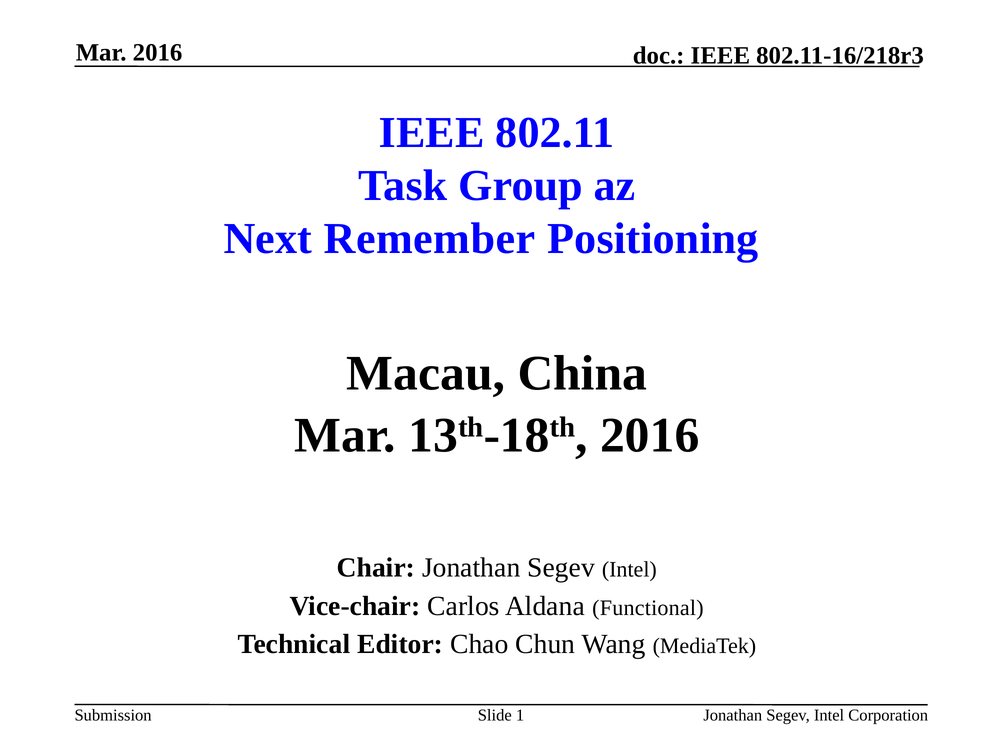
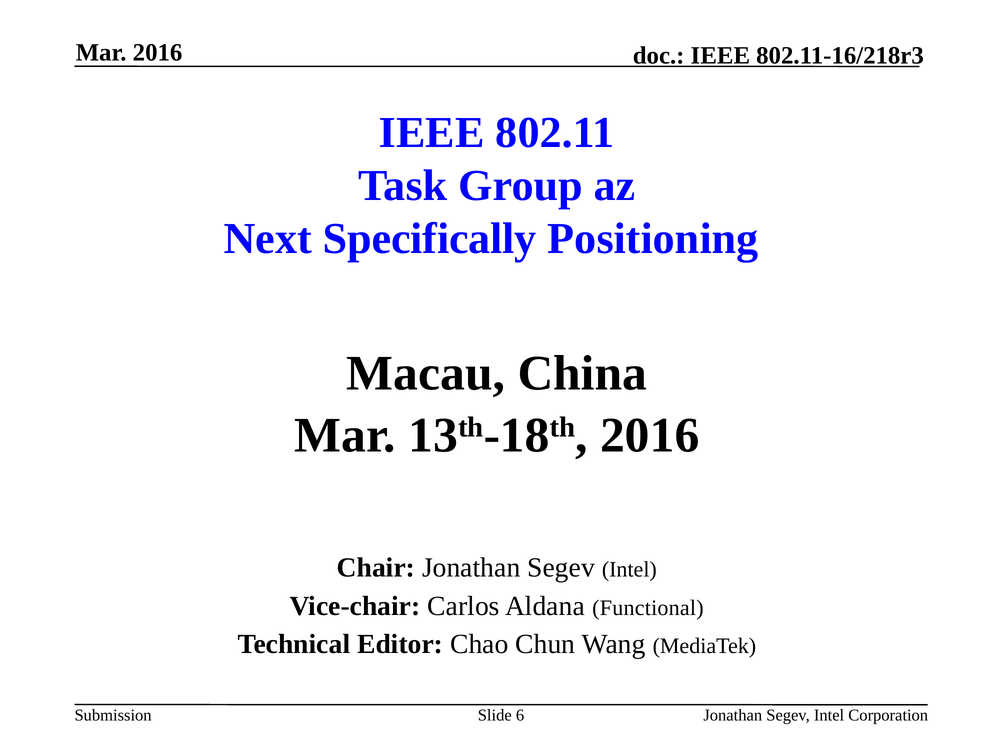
Remember: Remember -> Specifically
1: 1 -> 6
